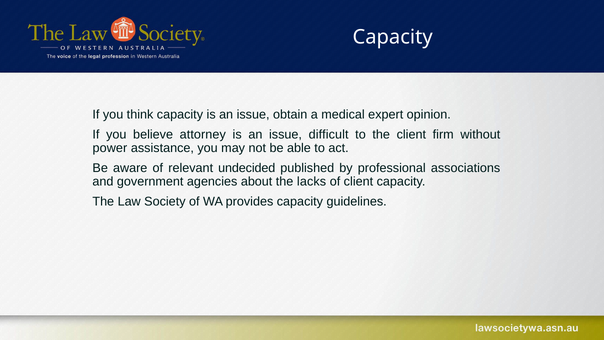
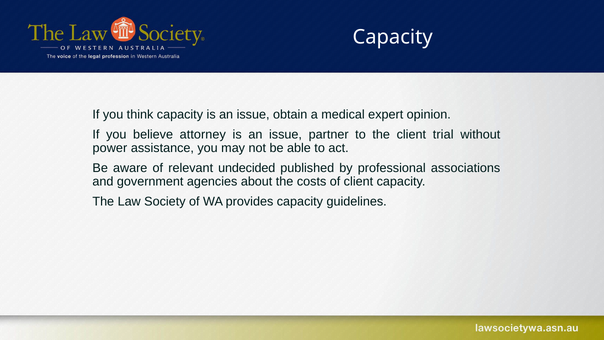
difficult: difficult -> partner
firm: firm -> trial
lacks: lacks -> costs
